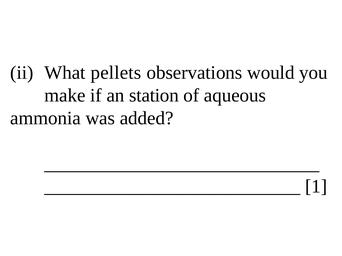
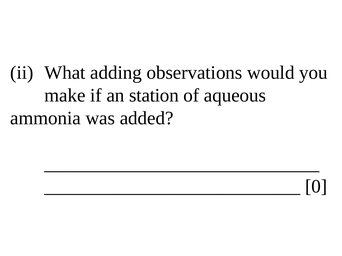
pellets: pellets -> adding
1: 1 -> 0
